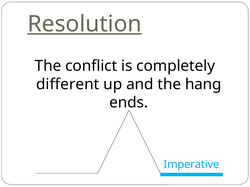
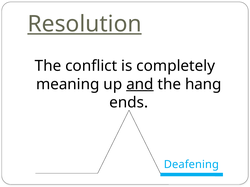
different: different -> meaning
and underline: none -> present
Imperative: Imperative -> Deafening
